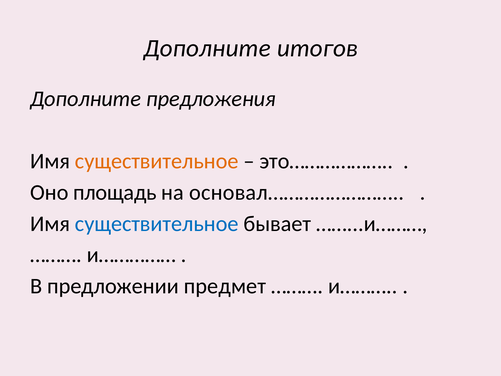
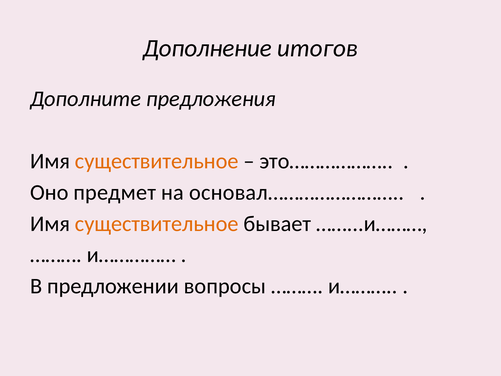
Дополните at (207, 48): Дополните -> Дополнение
площадь: площадь -> предмет
существительное at (157, 224) colour: blue -> orange
предмет: предмет -> вопросы
